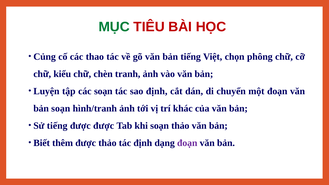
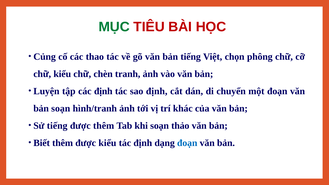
các soạn: soạn -> định
được được: được -> thêm
được thảo: thảo -> kiểu
đoạn at (187, 143) colour: purple -> blue
